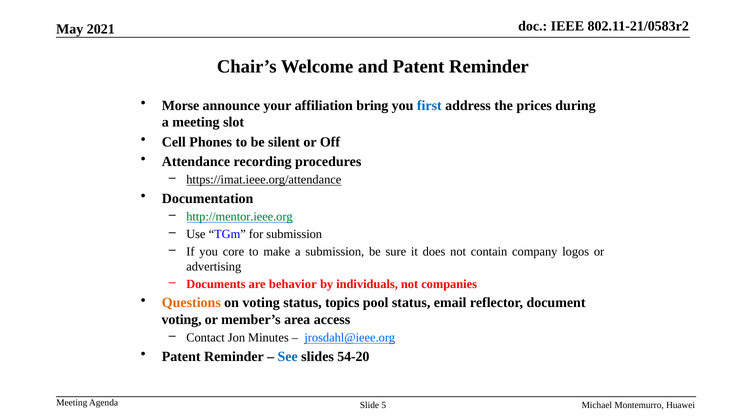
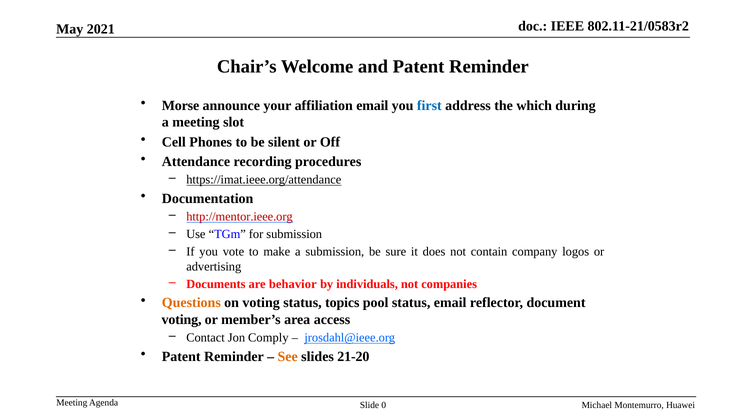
affiliation bring: bring -> email
prices: prices -> which
http://mentor.ieee.org colour: green -> red
core: core -> vote
Minutes: Minutes -> Comply
See colour: blue -> orange
54-20: 54-20 -> 21-20
5: 5 -> 0
